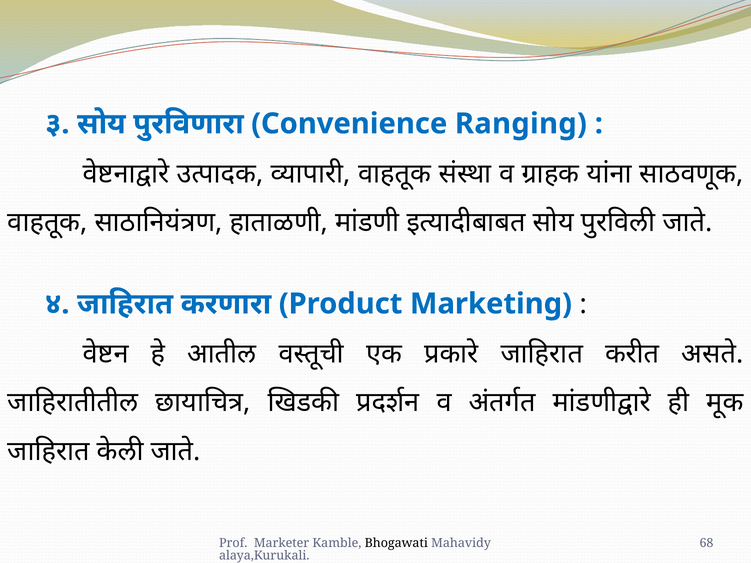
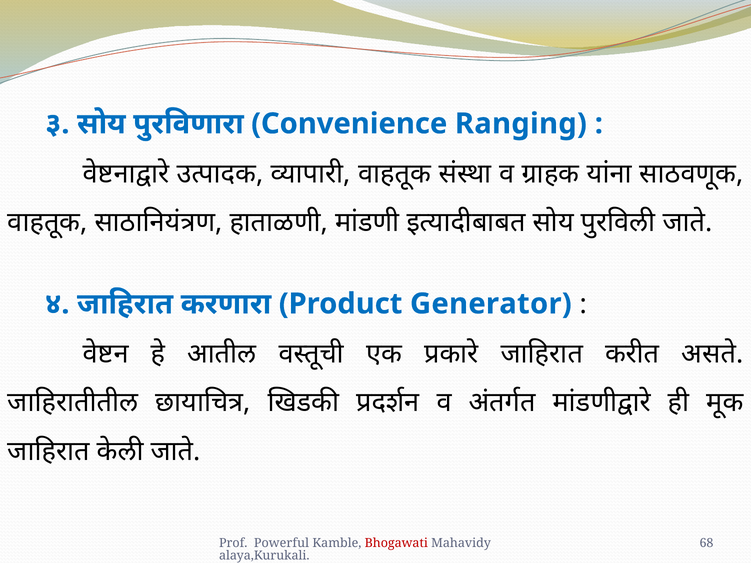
Marketing: Marketing -> Generator
Marketer: Marketer -> Powerful
Bhogawati colour: black -> red
